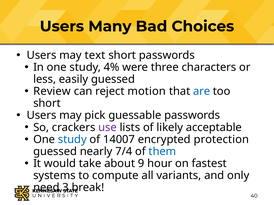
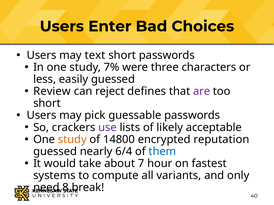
Many: Many -> Enter
4%: 4% -> 7%
motion: motion -> defines
are colour: blue -> purple
study at (72, 140) colour: blue -> orange
14007: 14007 -> 14800
protection: protection -> reputation
7/4: 7/4 -> 6/4
9: 9 -> 7
3: 3 -> 8
